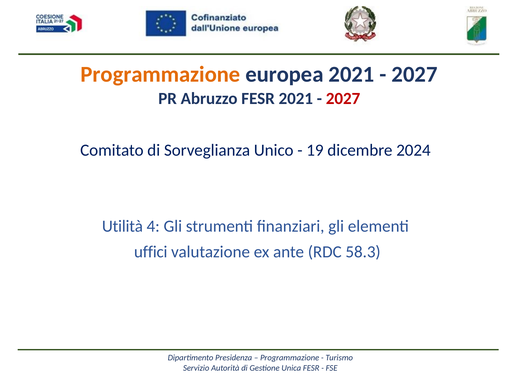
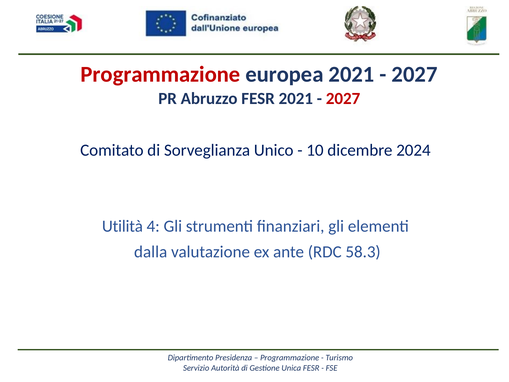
Programmazione at (160, 74) colour: orange -> red
19: 19 -> 10
uffici: uffici -> dalla
